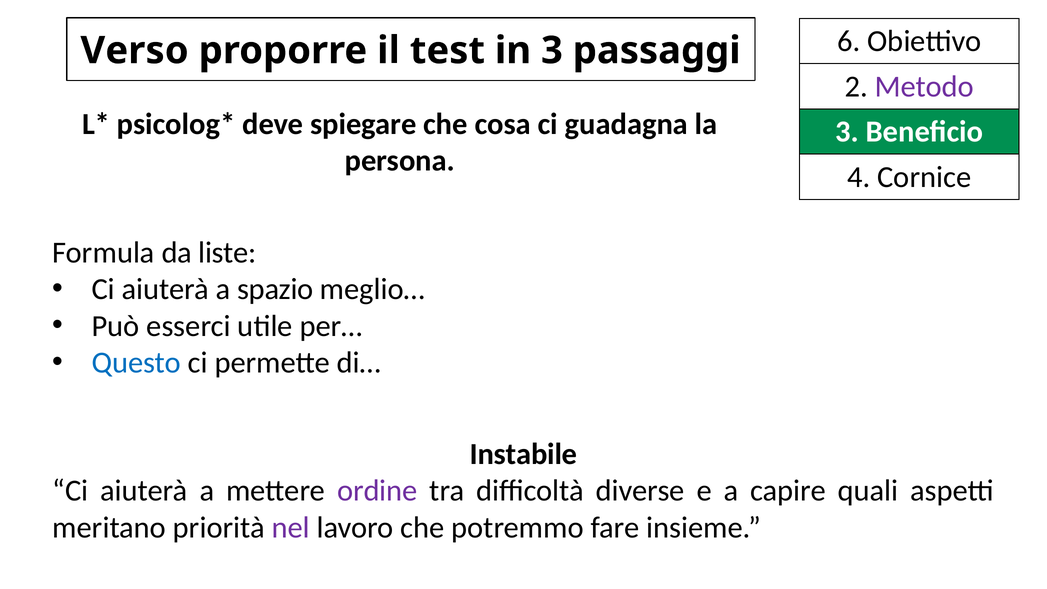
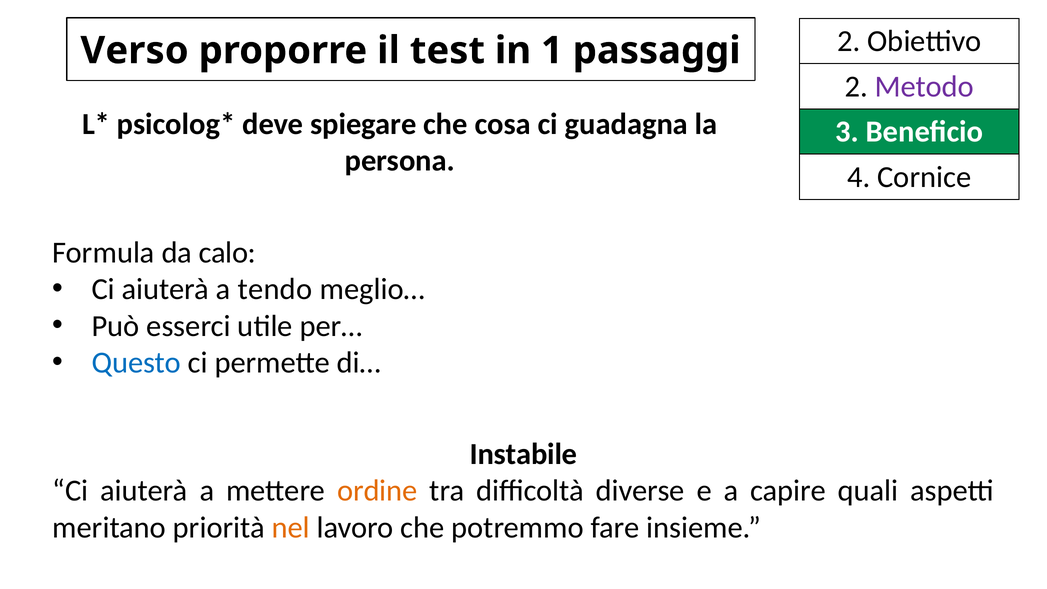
in 3: 3 -> 1
passaggi 6: 6 -> 2
liste: liste -> calo
spazio: spazio -> tendo
ordine colour: purple -> orange
nel colour: purple -> orange
